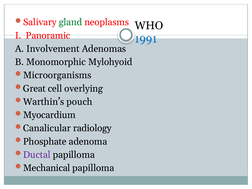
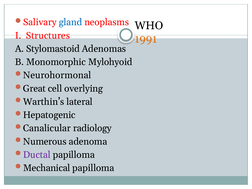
gland colour: green -> blue
Panoramic: Panoramic -> Structures
1991 colour: blue -> orange
Involvement: Involvement -> Stylomastoid
Microorganisms: Microorganisms -> Neurohormonal
pouch: pouch -> lateral
Myocardium: Myocardium -> Hepatogenic
Phosphate: Phosphate -> Numerous
